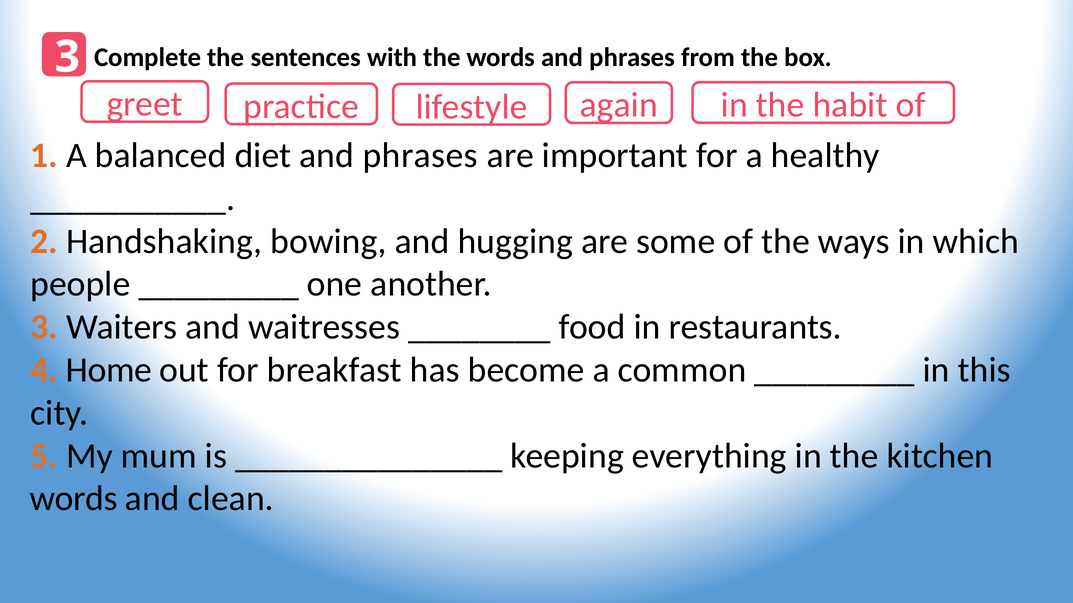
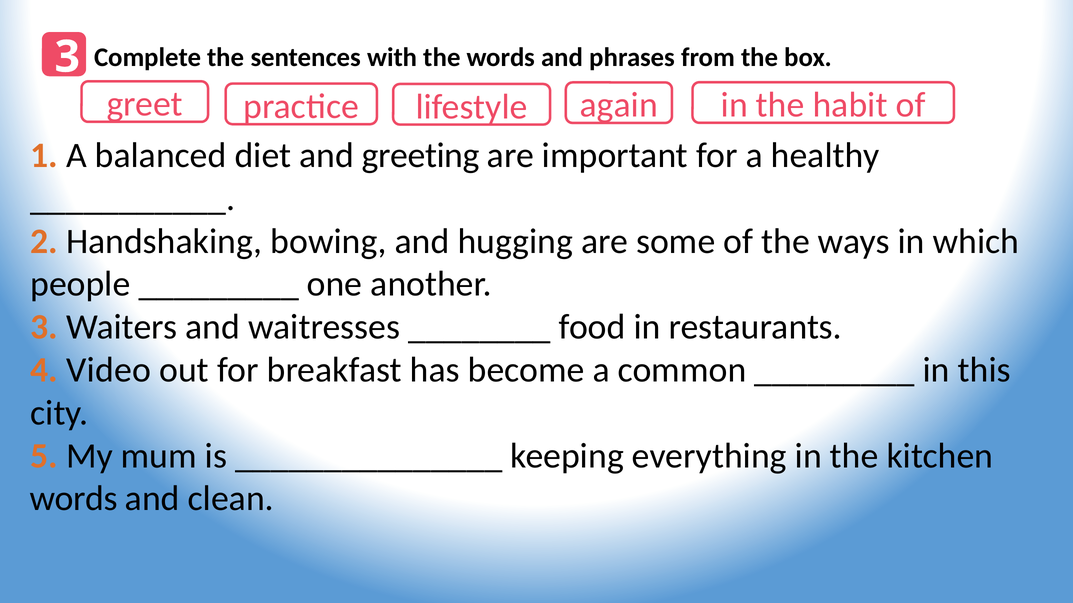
diet and phrases: phrases -> greeting
Home: Home -> Video
